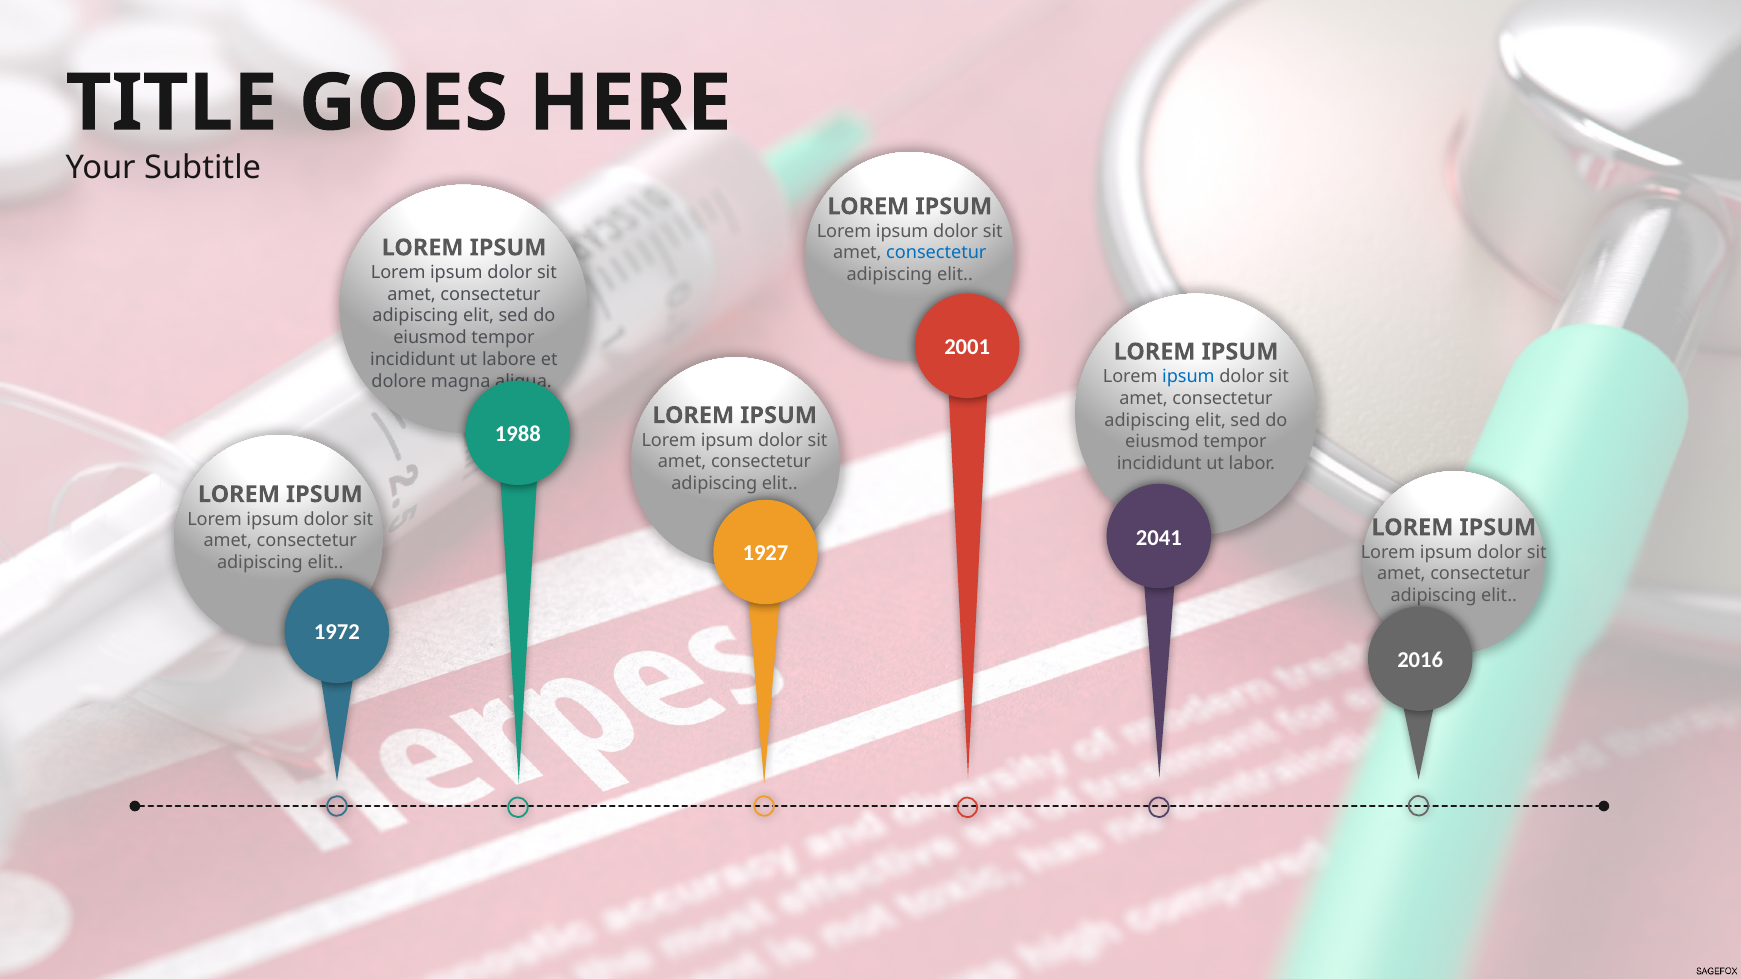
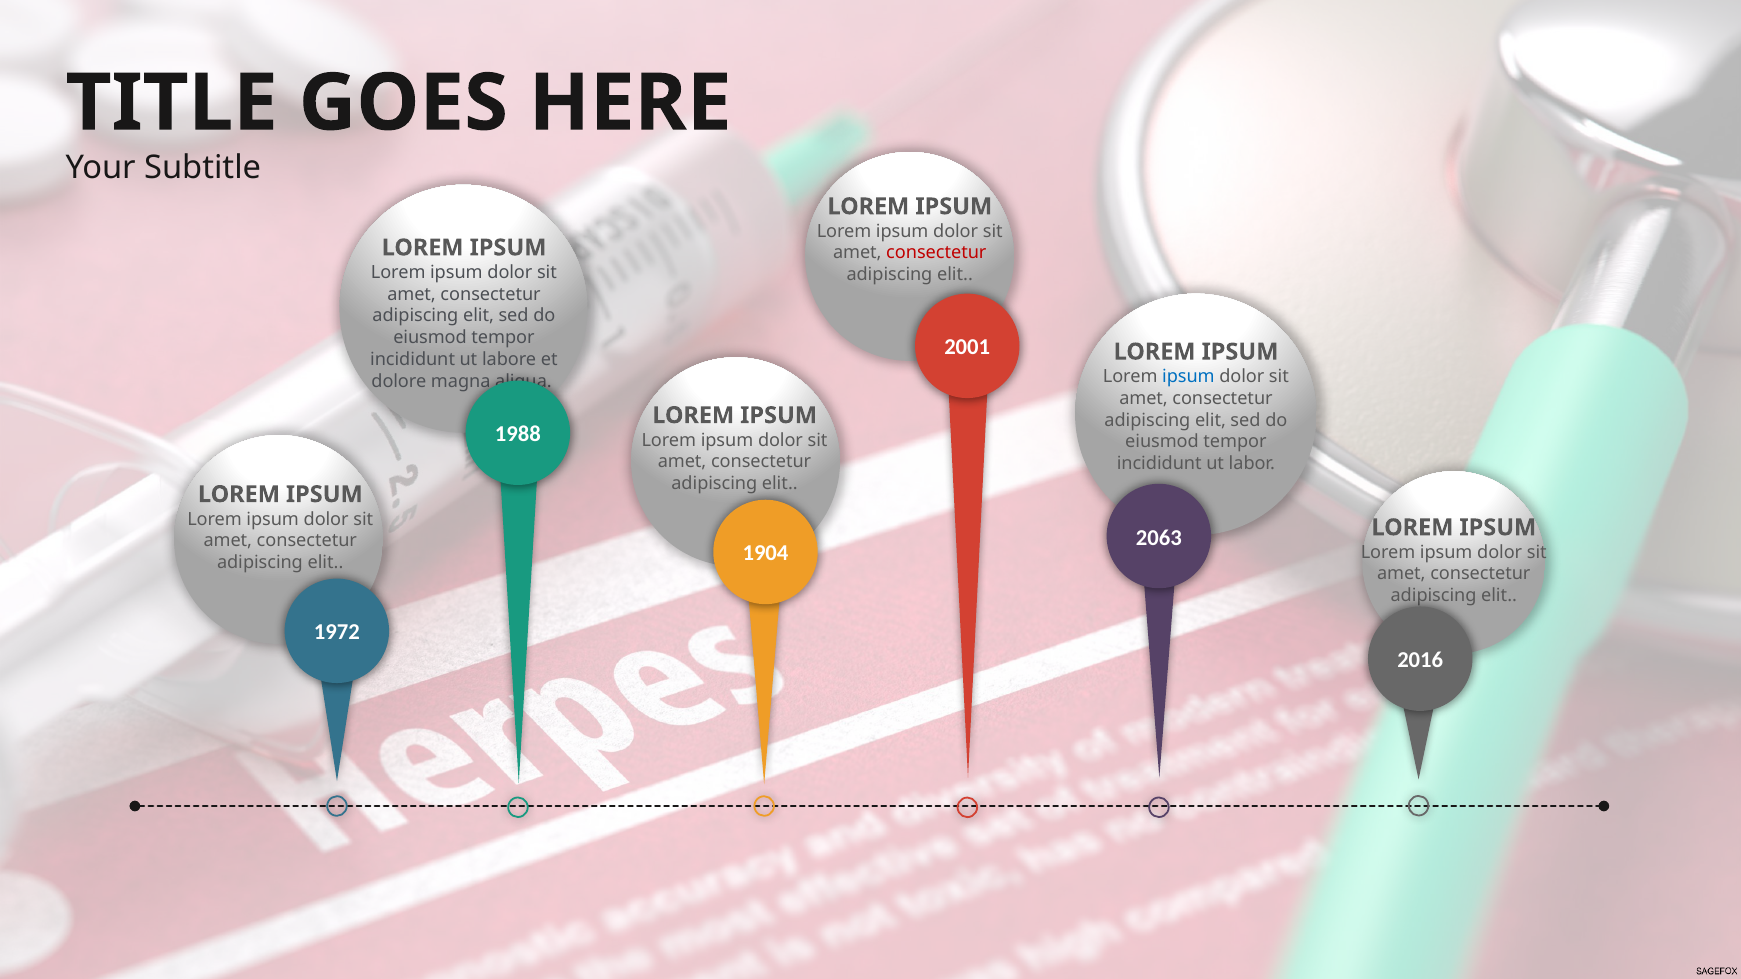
consectetur at (936, 253) colour: blue -> red
2041: 2041 -> 2063
1927: 1927 -> 1904
